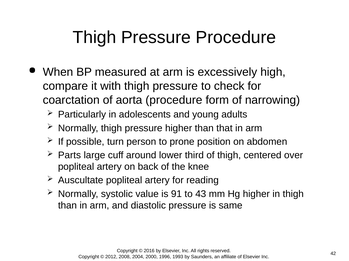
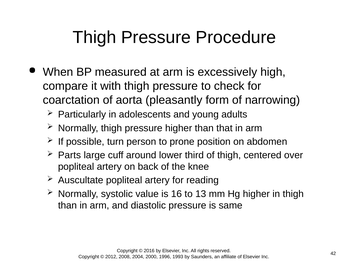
aorta procedure: procedure -> pleasantly
91: 91 -> 16
43: 43 -> 13
